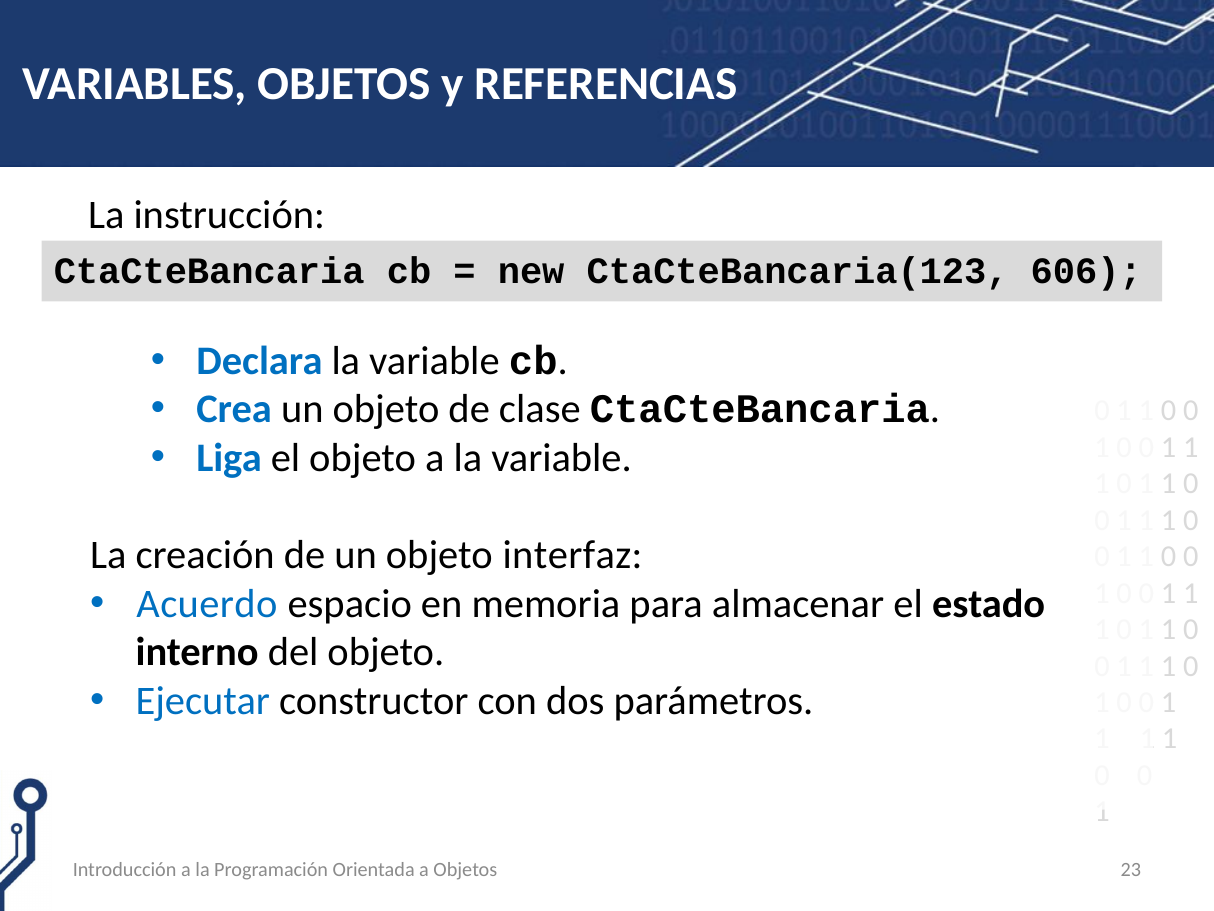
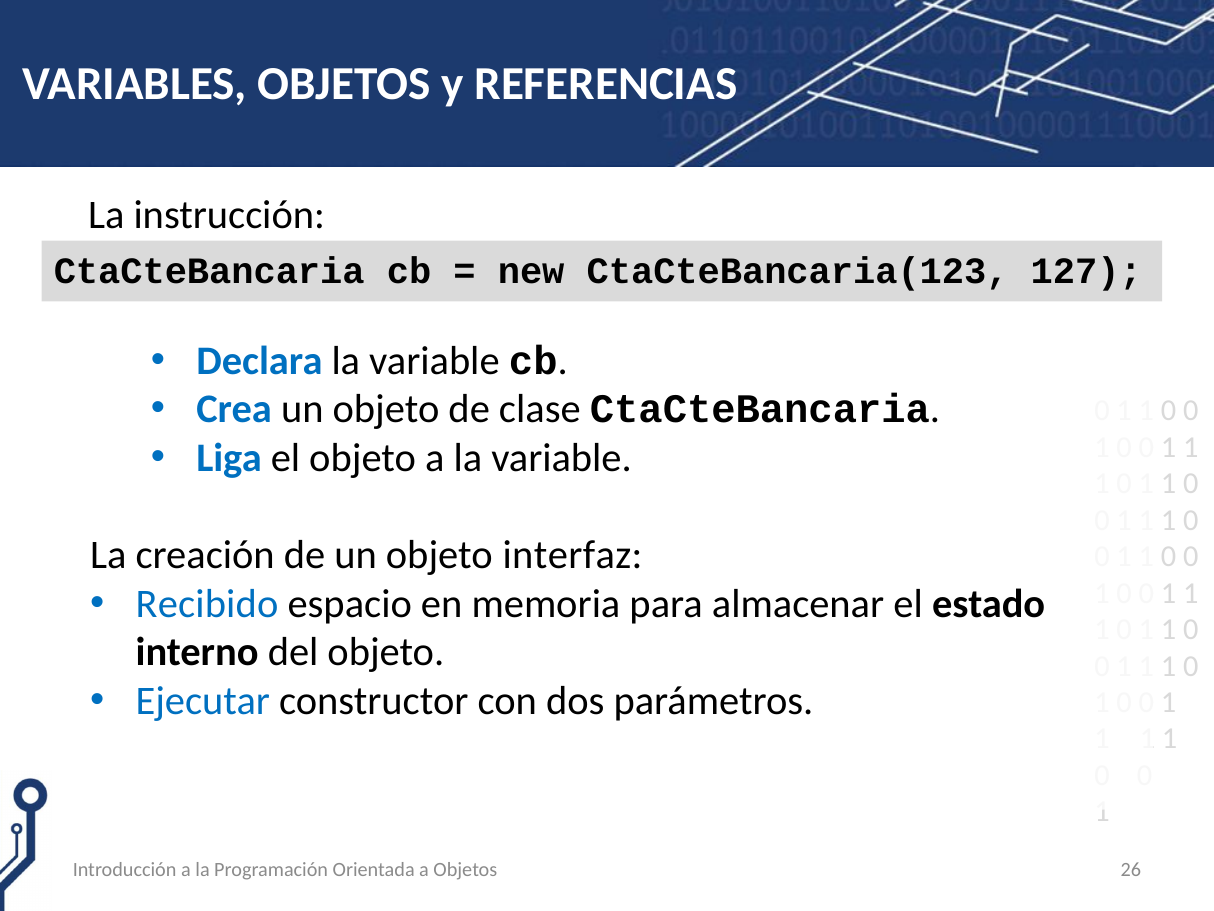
606: 606 -> 127
Acuerdo: Acuerdo -> Recibido
23: 23 -> 26
